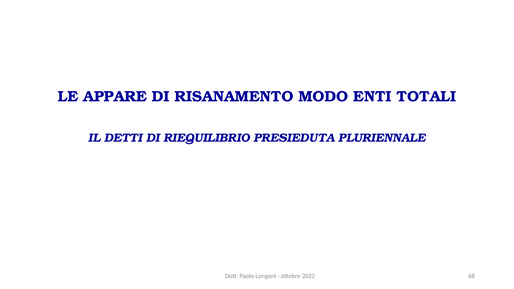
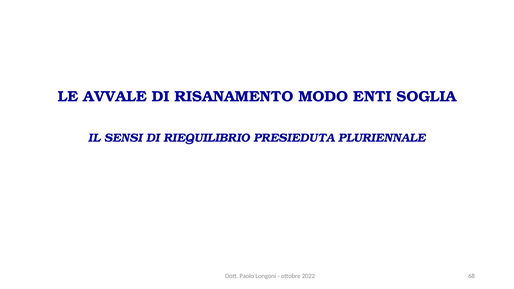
APPARE: APPARE -> AVVALE
TOTALI: TOTALI -> SOGLIA
DETTI: DETTI -> SENSI
